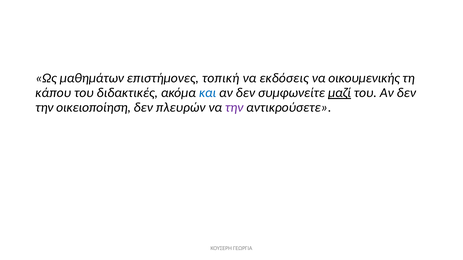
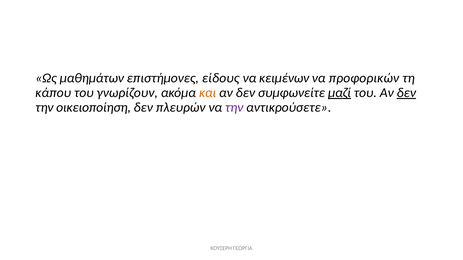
τοπική: τοπική -> είδους
εκδόσεις: εκδόσεις -> κειμένων
οικουμενικής: οικουμενικής -> προφορικών
διδακτικές: διδακτικές -> γνωρίζουν
και colour: blue -> orange
δεν at (406, 93) underline: none -> present
